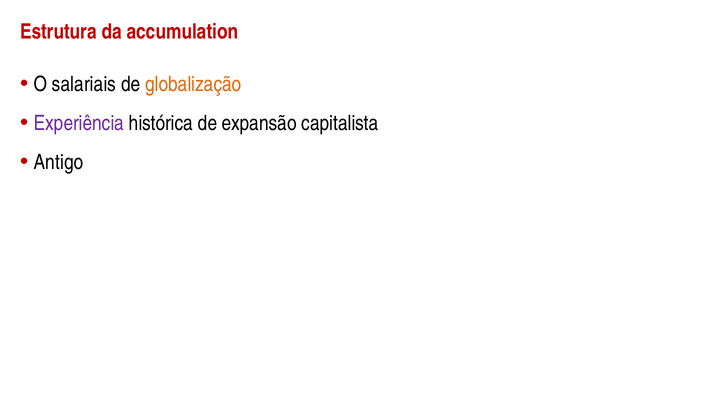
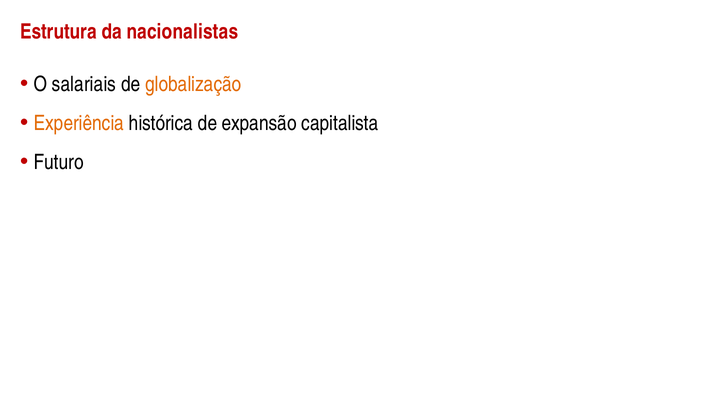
accumulation: accumulation -> nacionalistas
Experiência colour: purple -> orange
Antigo: Antigo -> Futuro
